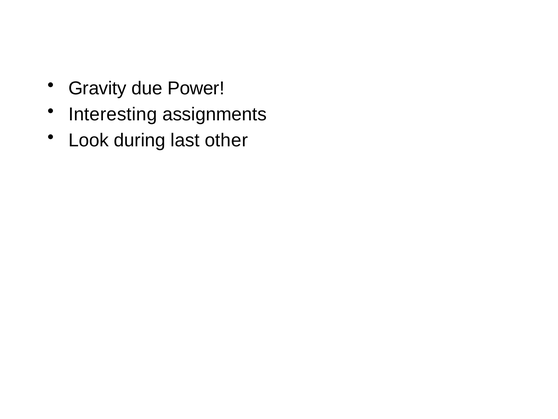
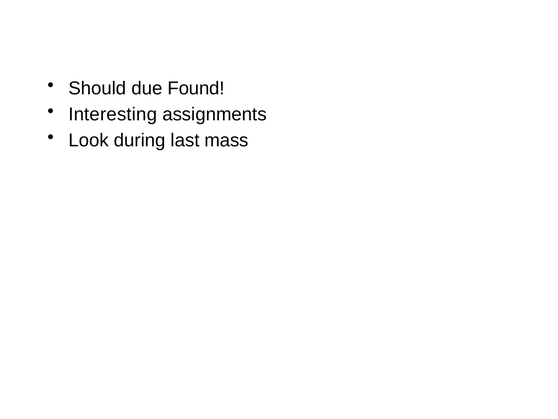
Gravity: Gravity -> Should
Power: Power -> Found
other: other -> mass
